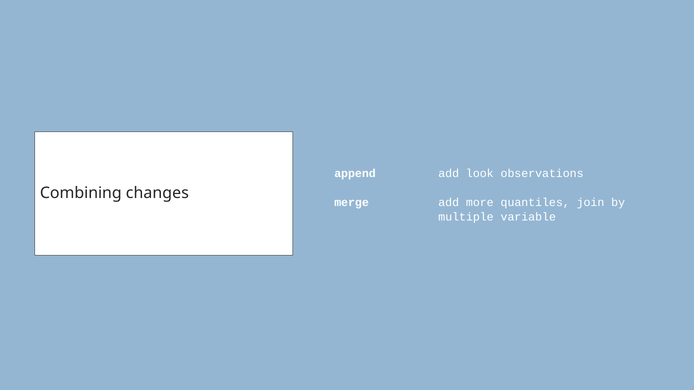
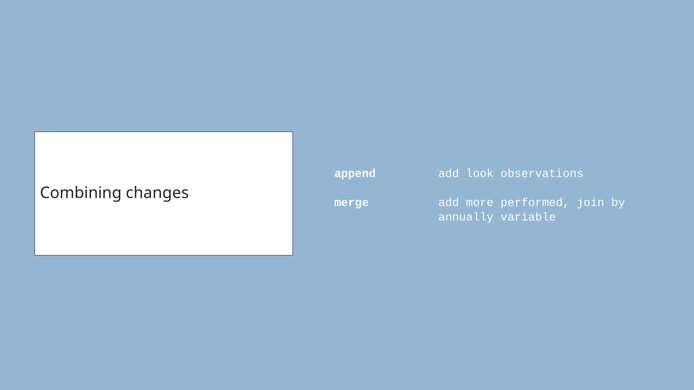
quantiles: quantiles -> performed
multiple: multiple -> annually
